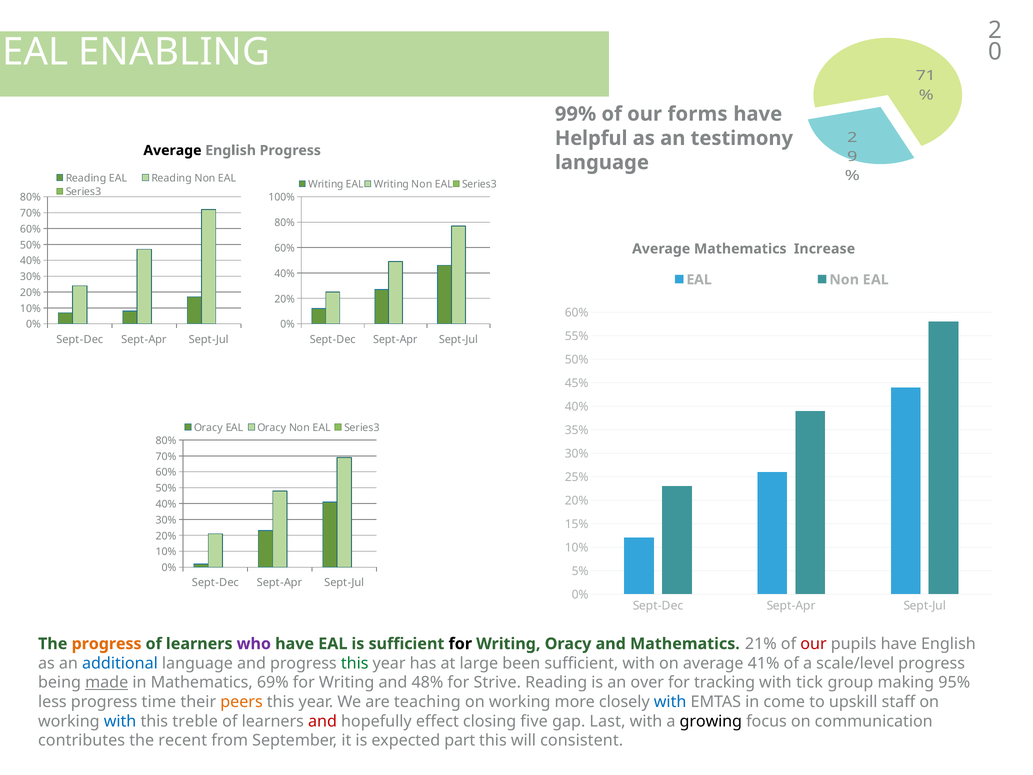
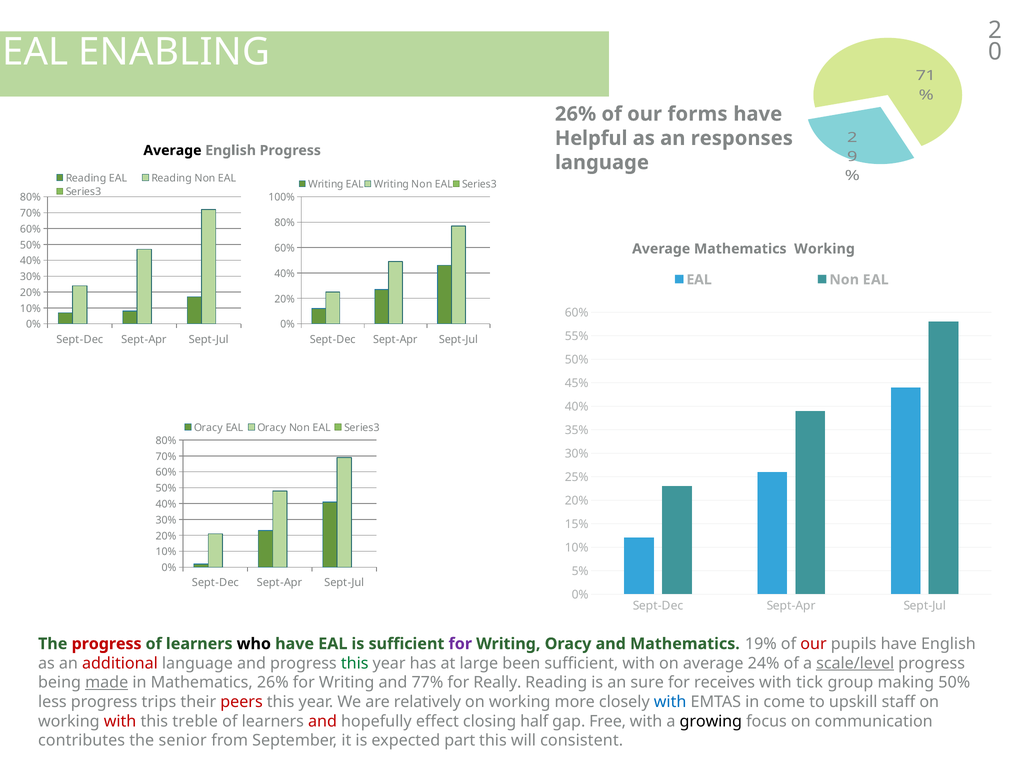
99% at (576, 114): 99% -> 26%
testimony: testimony -> responses
Mathematics Increase: Increase -> Working
progress at (107, 644) colour: orange -> red
who colour: purple -> black
for at (460, 644) colour: black -> purple
21%: 21% -> 19%
additional colour: blue -> red
41%: 41% -> 24%
scale/level underline: none -> present
Mathematics 69%: 69% -> 26%
48%: 48% -> 77%
Strive: Strive -> Really
over: over -> sure
tracking: tracking -> receives
making 95%: 95% -> 50%
time: time -> trips
peers colour: orange -> red
teaching: teaching -> relatively
with at (120, 721) colour: blue -> red
five: five -> half
Last: Last -> Free
recent: recent -> senior
